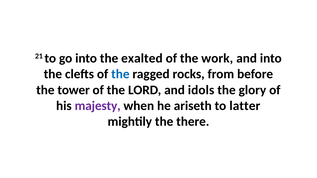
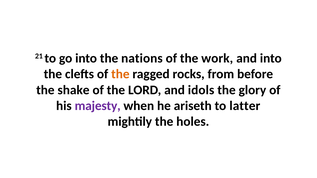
exalted: exalted -> nations
the at (120, 74) colour: blue -> orange
tower: tower -> shake
there: there -> holes
